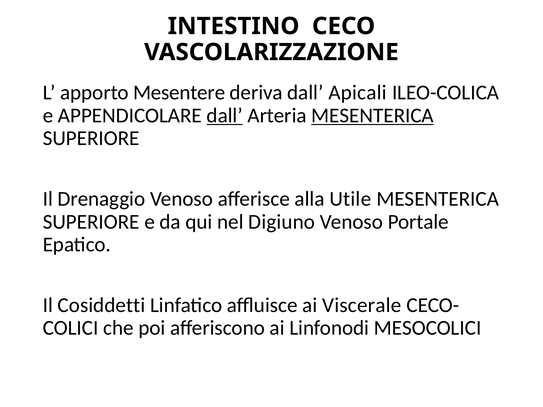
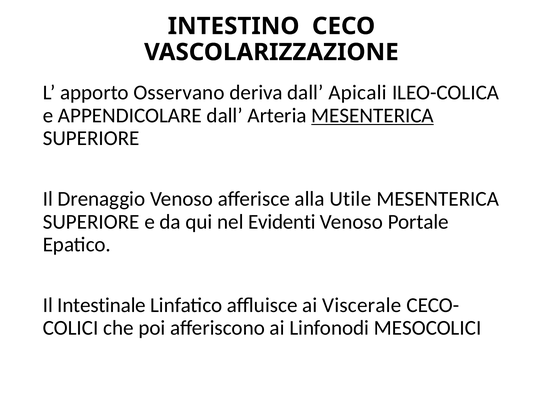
Mesentere: Mesentere -> Osservano
dall at (225, 116) underline: present -> none
Digiuno: Digiuno -> Evidenti
Cosiddetti: Cosiddetti -> Intestinale
